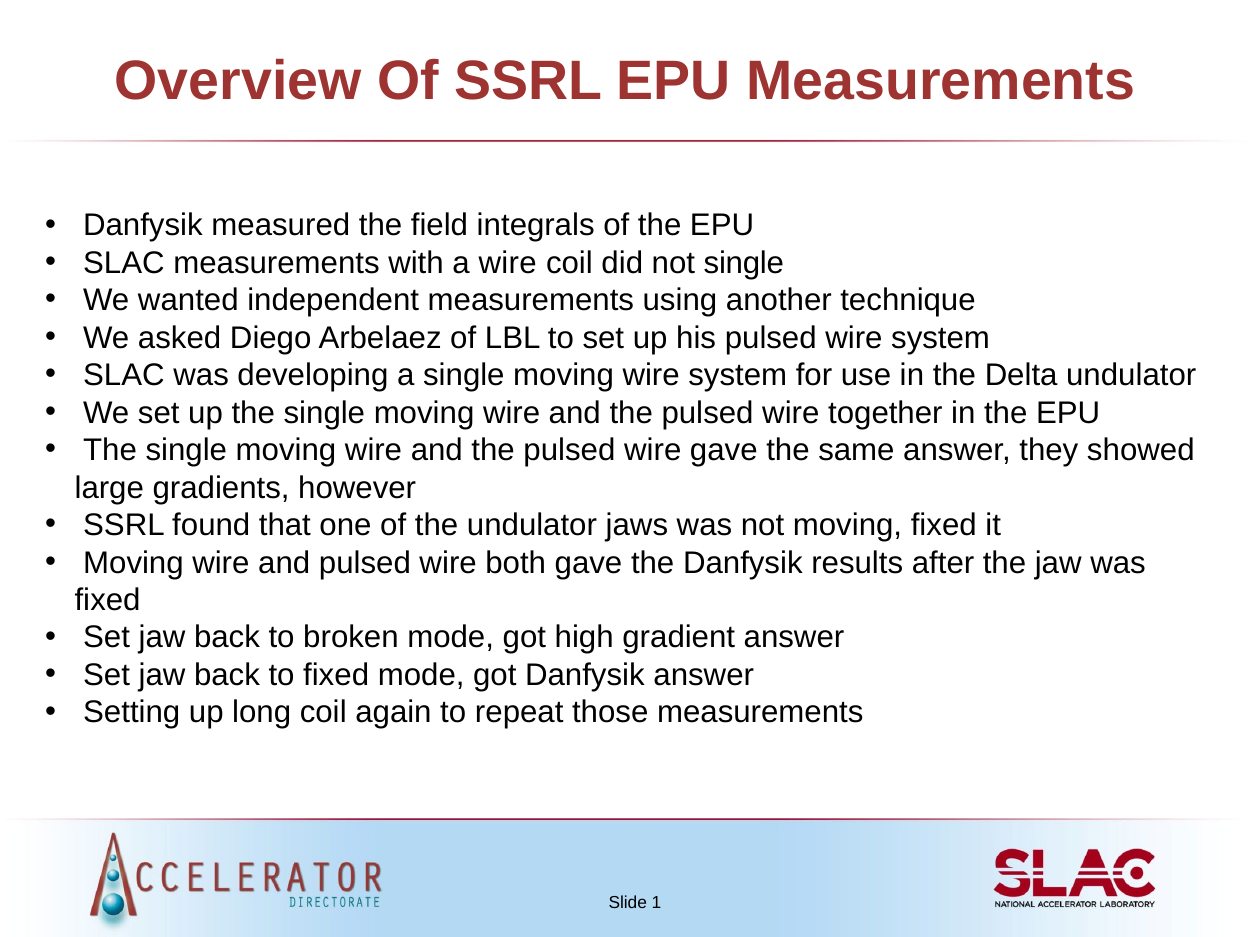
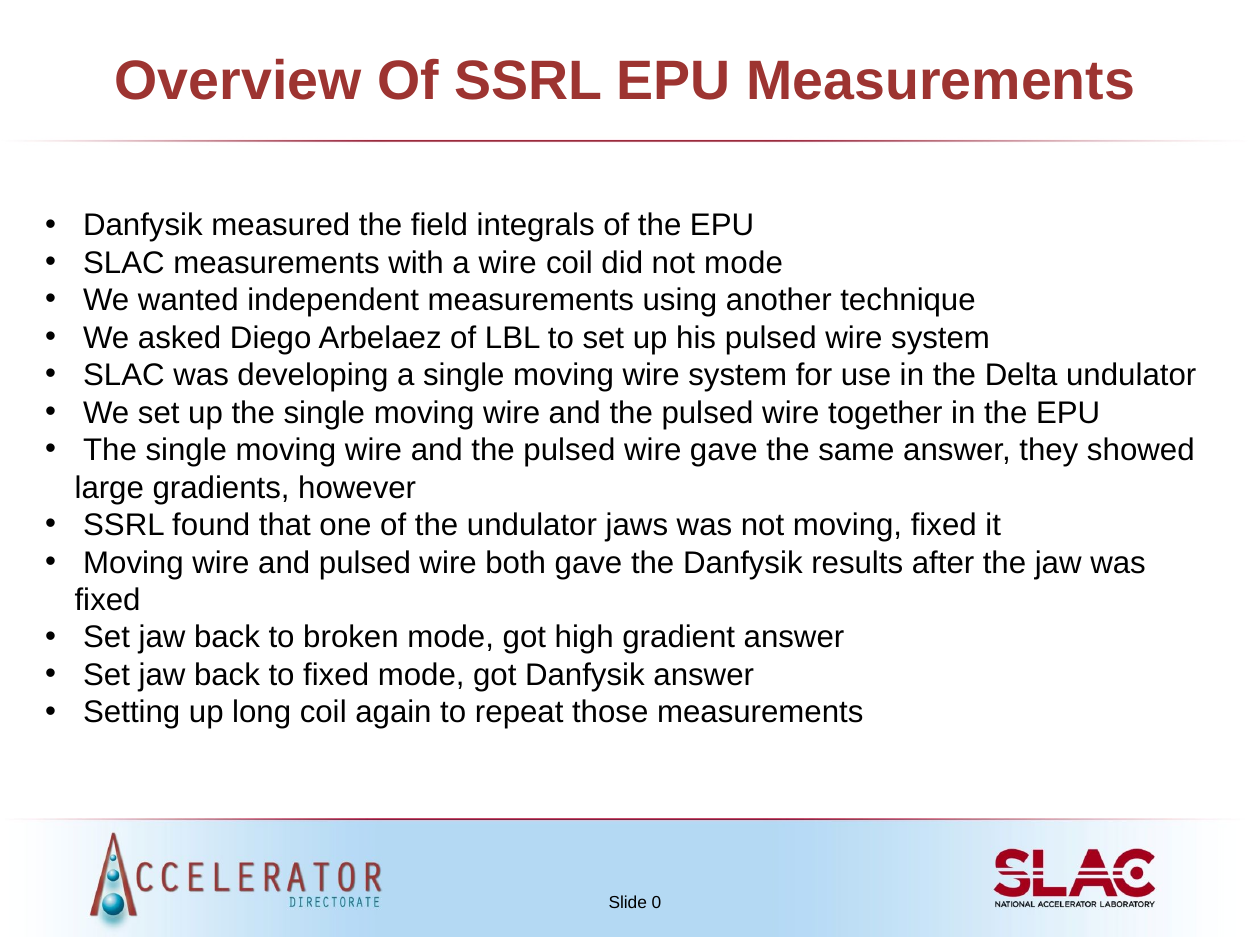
not single: single -> mode
1: 1 -> 0
